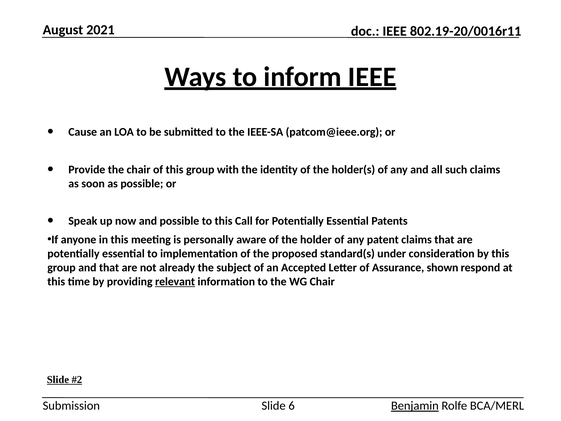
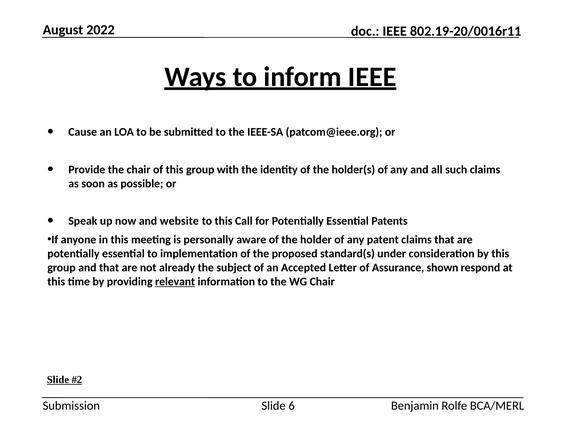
2021: 2021 -> 2022
and possible: possible -> website
Benjamin underline: present -> none
